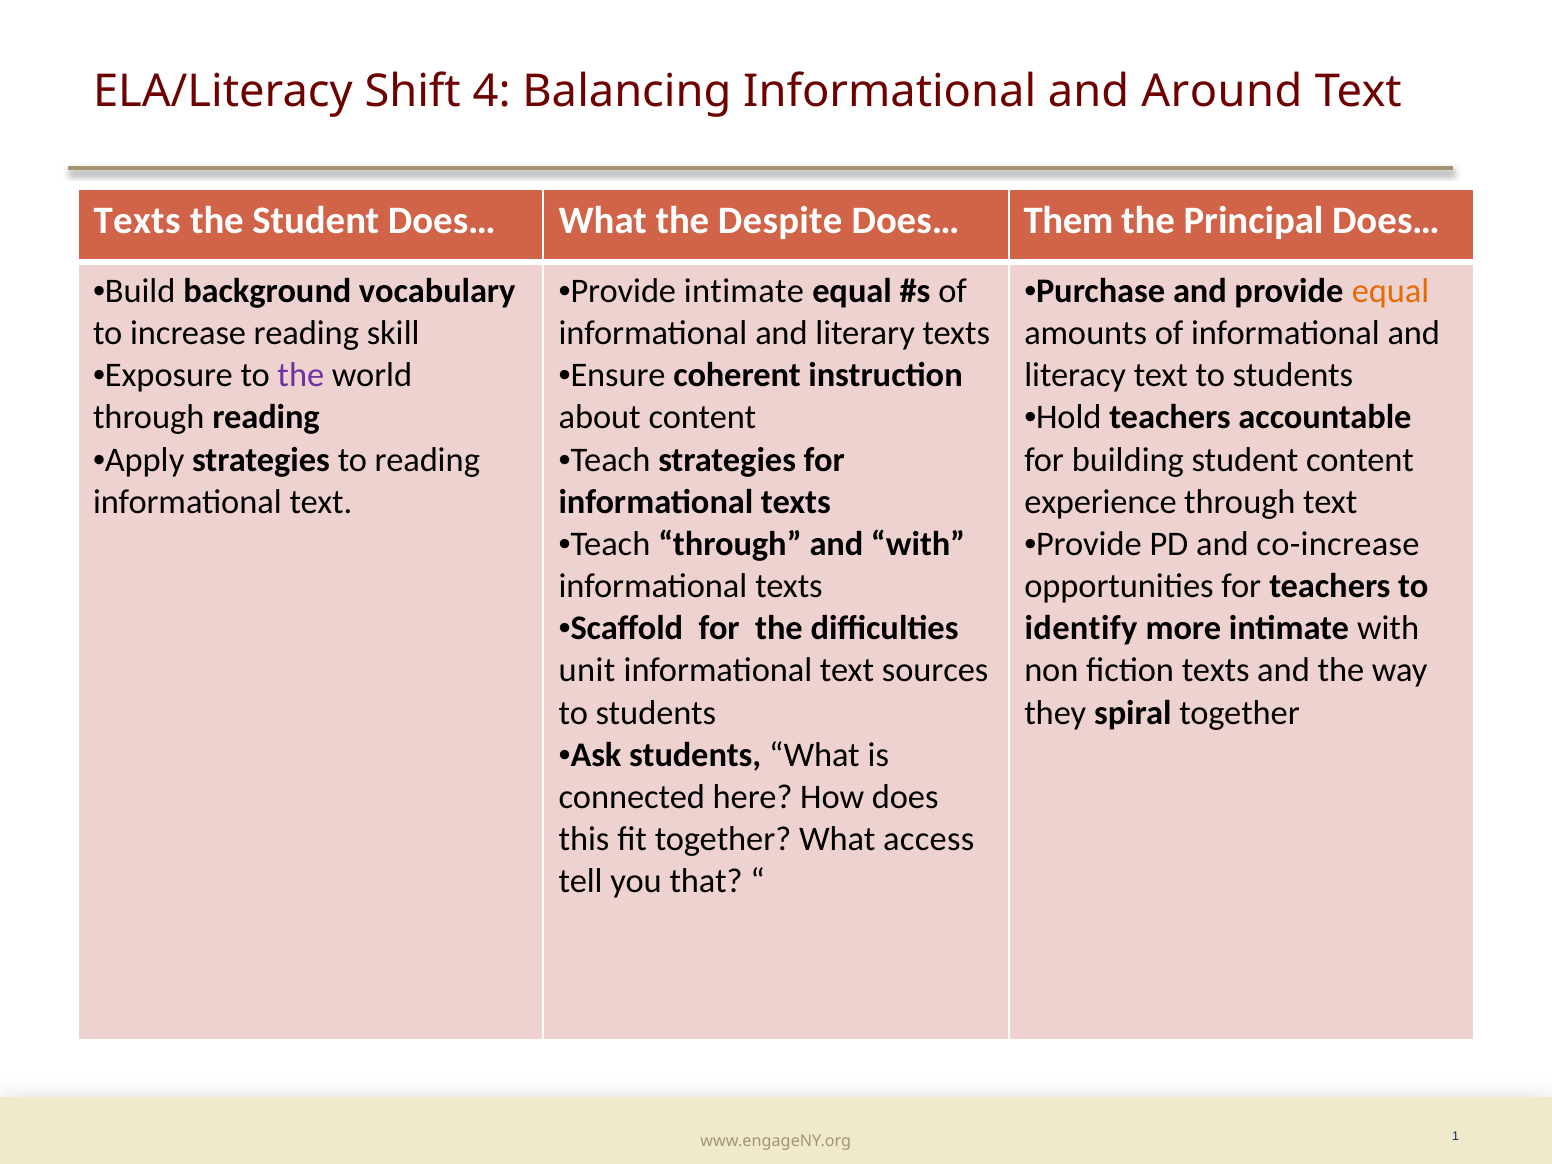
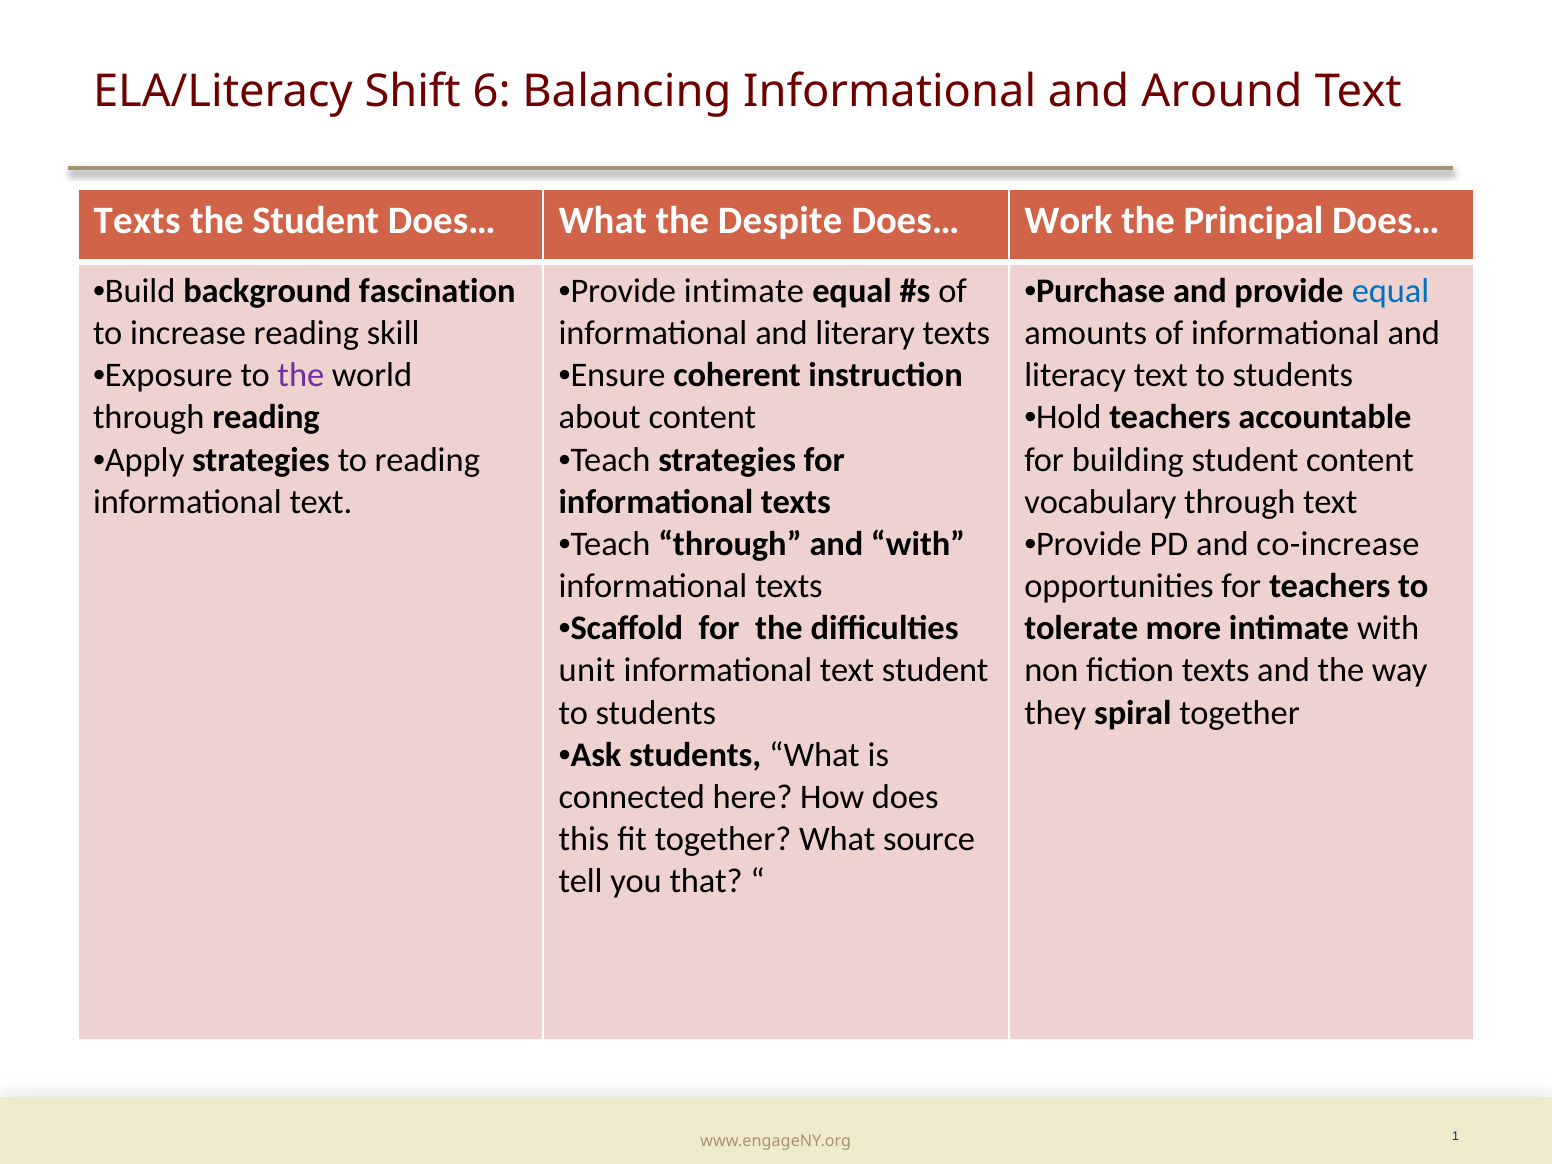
4: 4 -> 6
Them: Them -> Work
vocabulary: vocabulary -> fascination
equal at (1390, 291) colour: orange -> blue
experience: experience -> vocabulary
identify: identify -> tolerate
text sources: sources -> student
access: access -> source
